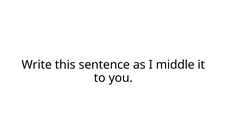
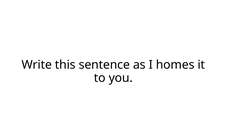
middle: middle -> homes
